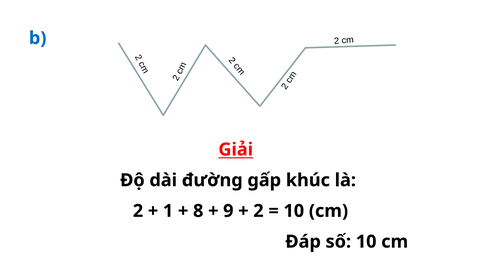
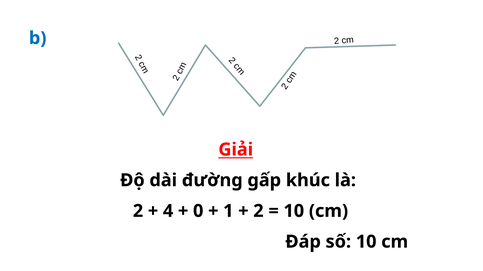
1: 1 -> 4
8: 8 -> 0
9: 9 -> 1
